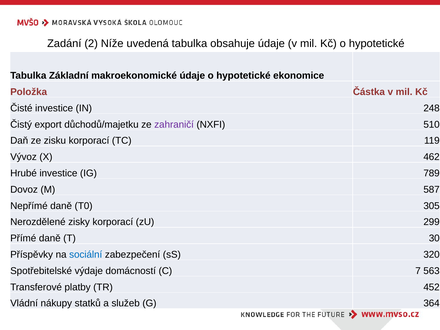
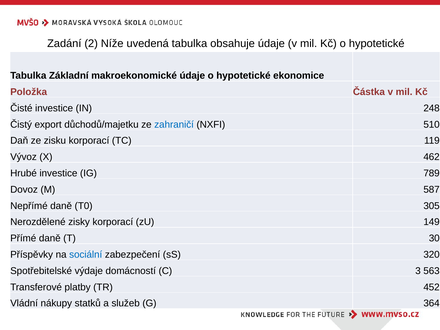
zahraničí colour: purple -> blue
299: 299 -> 149
7: 7 -> 3
